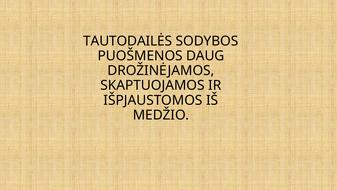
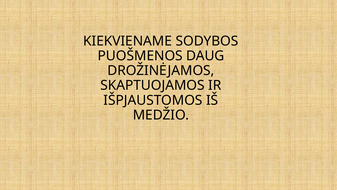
TAUTODAILĖS: TAUTODAILĖS -> KIEKVIENAME
